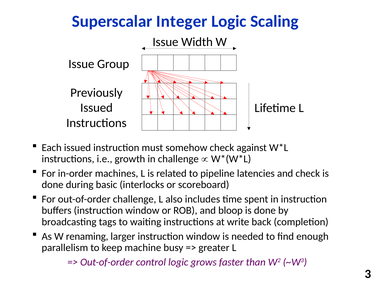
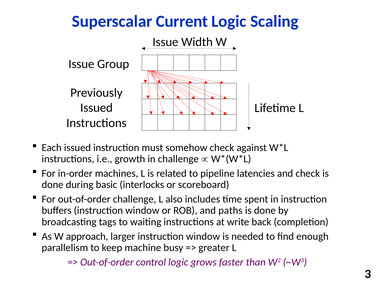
Integer: Integer -> Current
bloop: bloop -> paths
renaming: renaming -> approach
